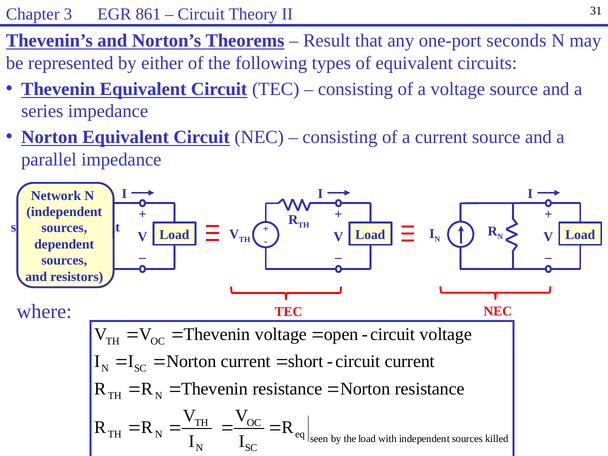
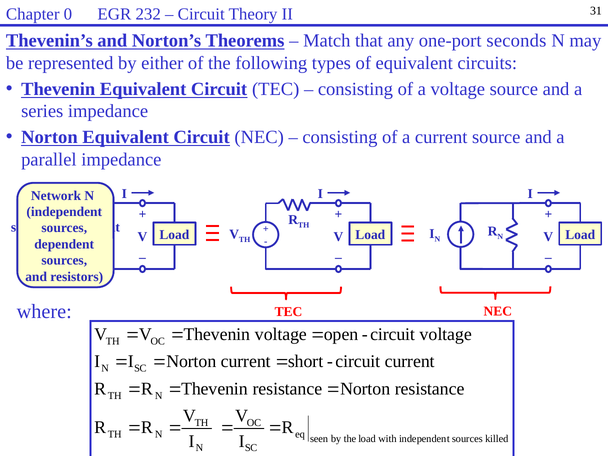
3: 3 -> 0
861: 861 -> 232
Result: Result -> Match
